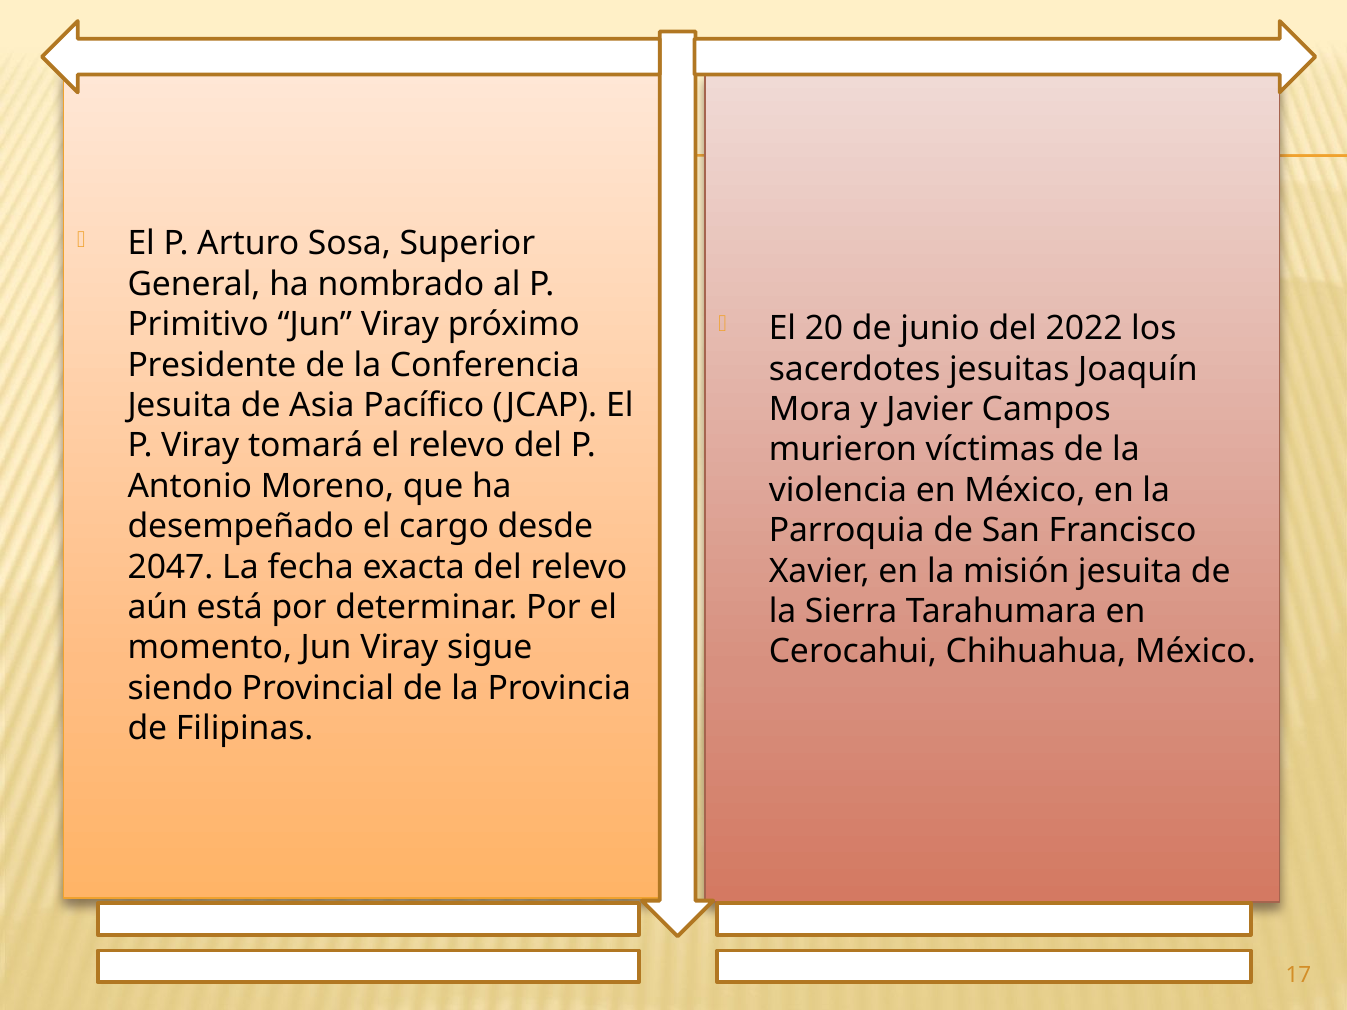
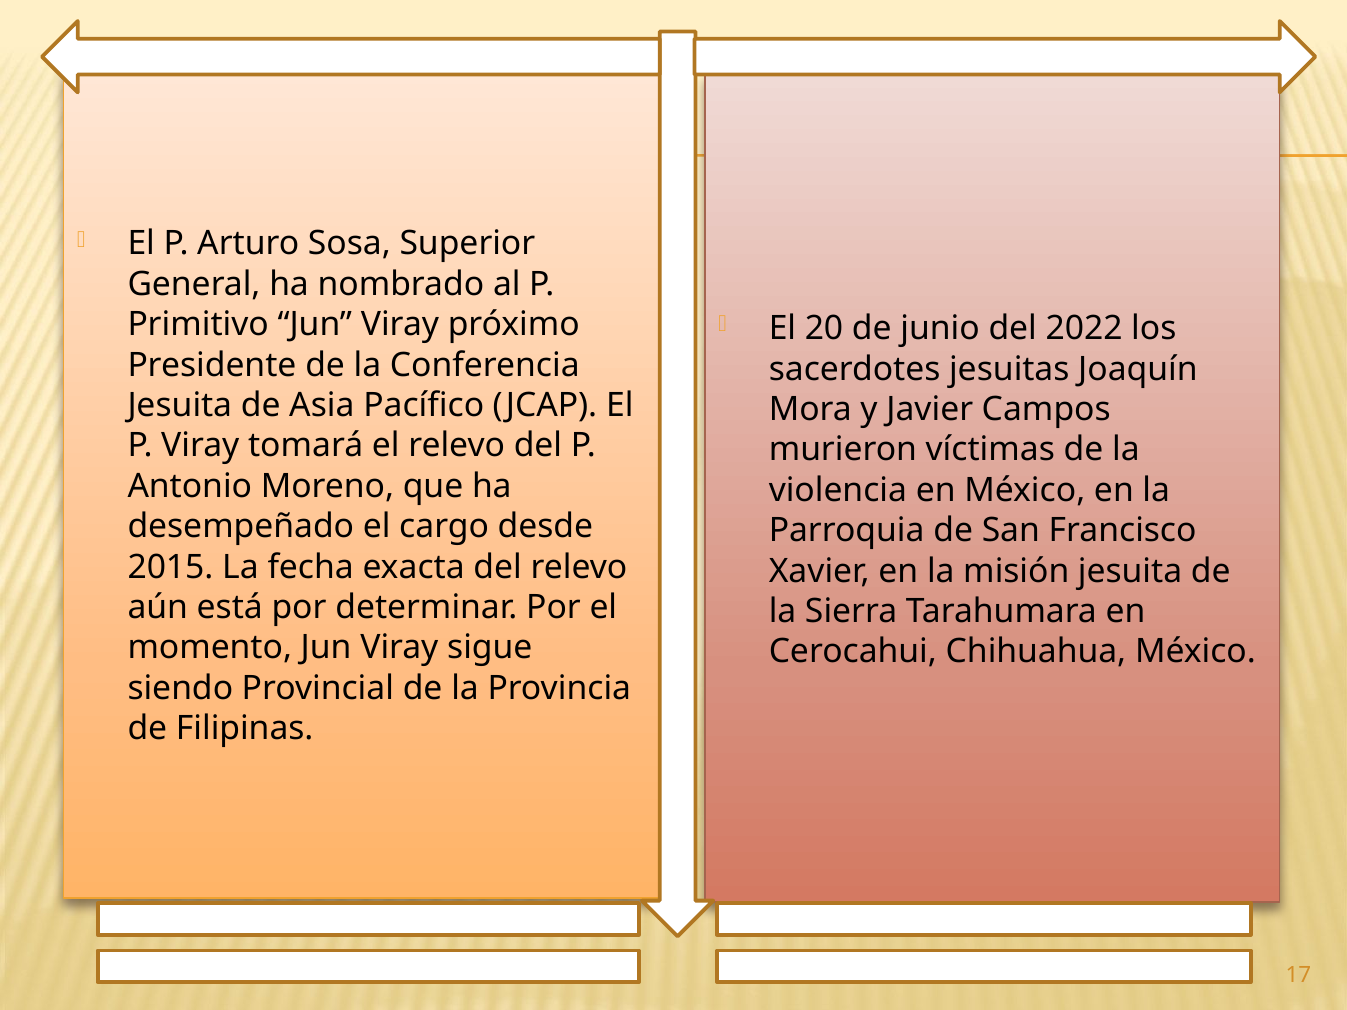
2047: 2047 -> 2015
